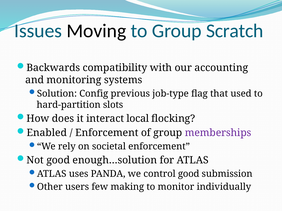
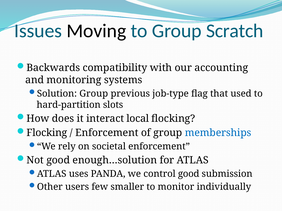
Solution Config: Config -> Group
Enabled at (47, 133): Enabled -> Flocking
memberships colour: purple -> blue
making: making -> smaller
